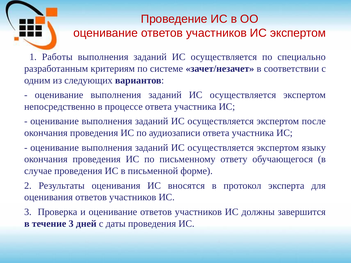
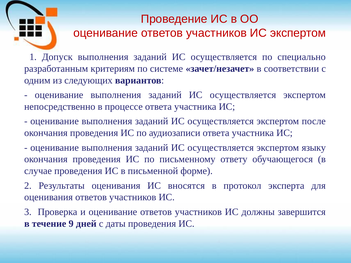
Работы: Работы -> Допуск
течение 3: 3 -> 9
